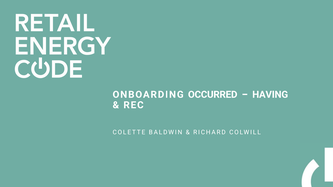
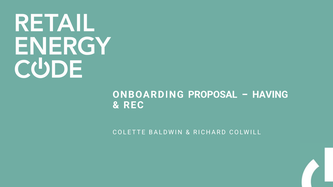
OCCURRED: OCCURRED -> PROPOSAL
